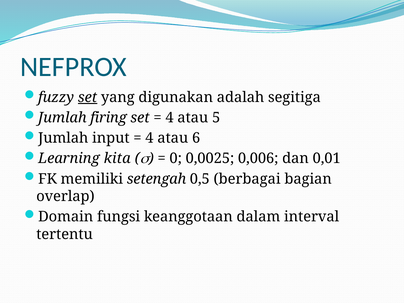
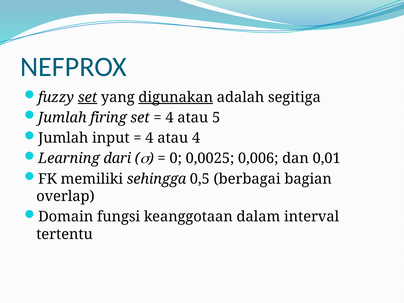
digunakan underline: none -> present
atau 6: 6 -> 4
kita: kita -> dari
setengah: setengah -> sehingga
